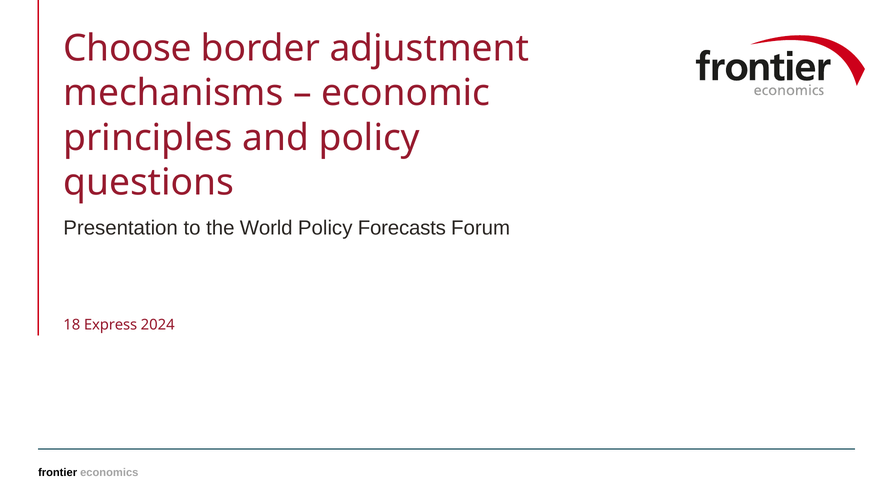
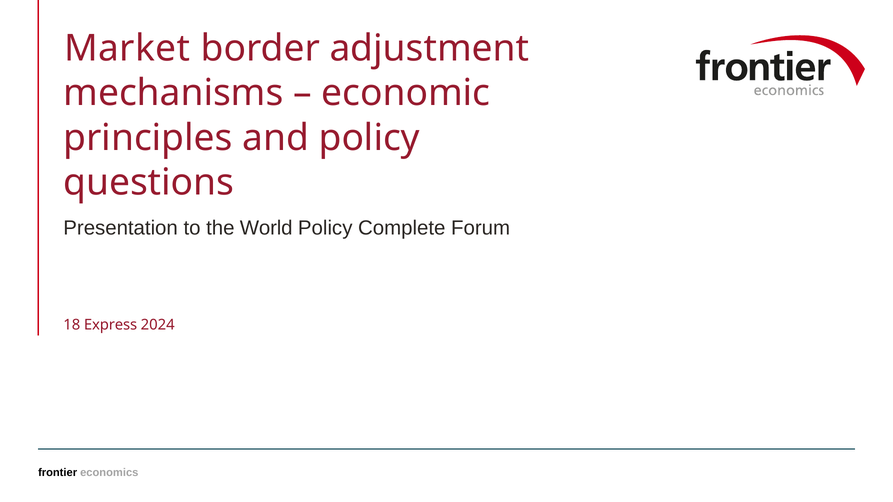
Choose: Choose -> Market
Forecasts: Forecasts -> Complete
